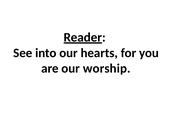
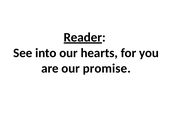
worship: worship -> promise
